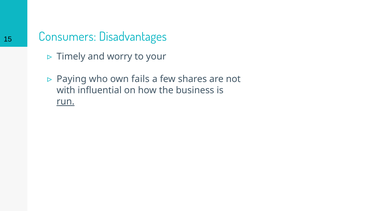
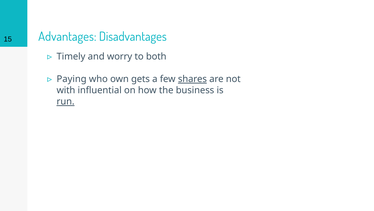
Consumers: Consumers -> Advantages
your: your -> both
fails: fails -> gets
shares underline: none -> present
